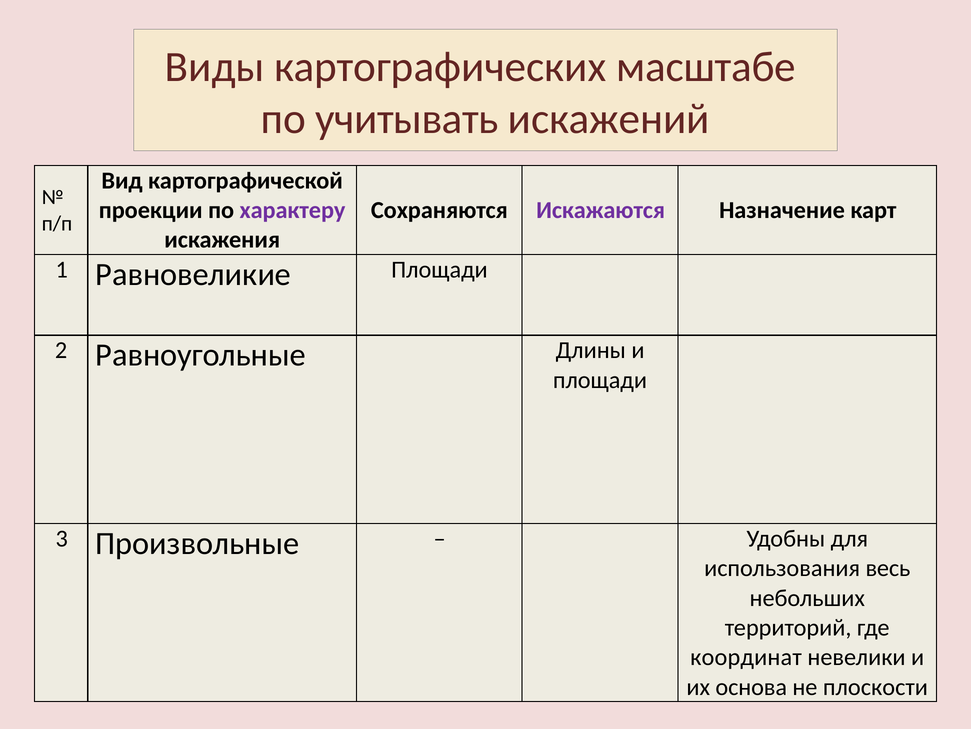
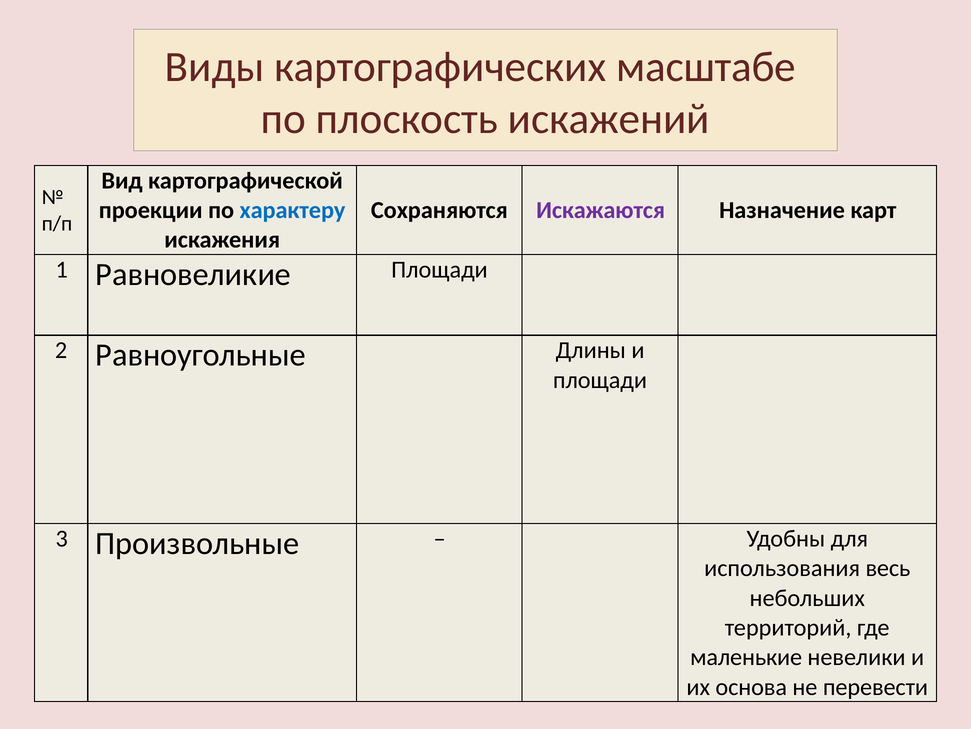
учитывать: учитывать -> плоскость
характеру colour: purple -> blue
координат: координат -> маленькие
плоскости: плоскости -> перевести
